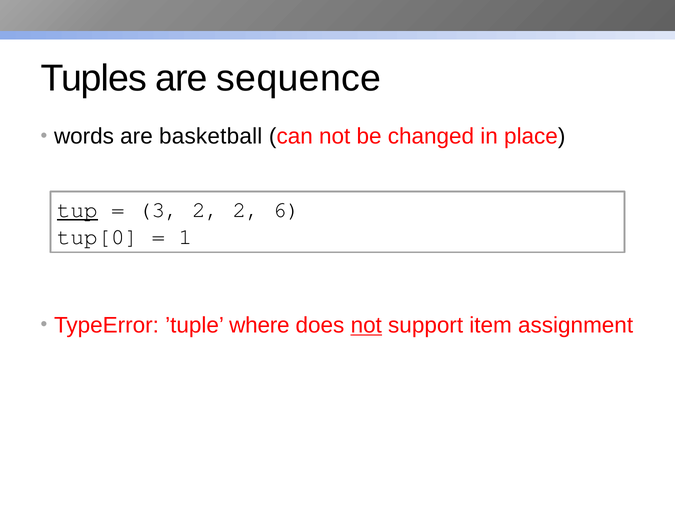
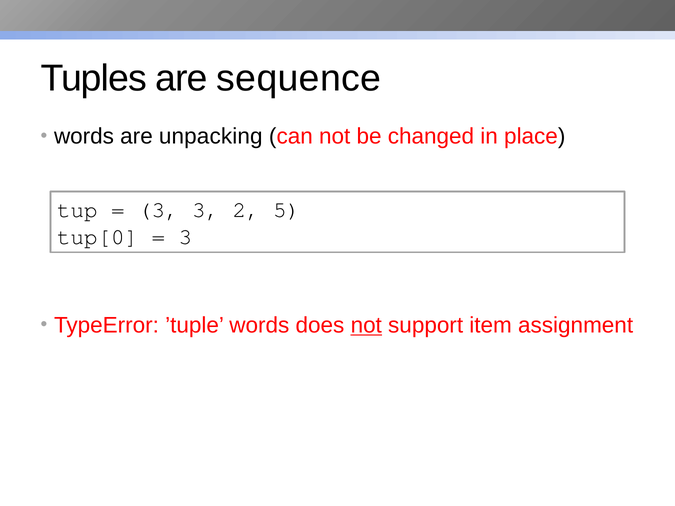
basketball: basketball -> unpacking
tup underline: present -> none
3 2: 2 -> 3
6: 6 -> 5
1 at (186, 237): 1 -> 3
’tuple where: where -> words
